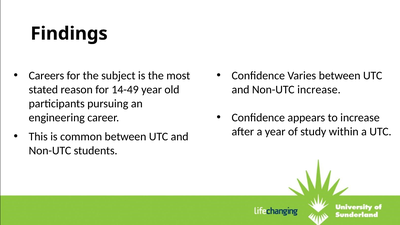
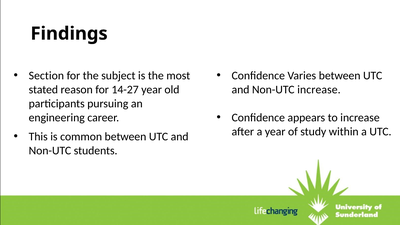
Careers: Careers -> Section
14-49: 14-49 -> 14-27
